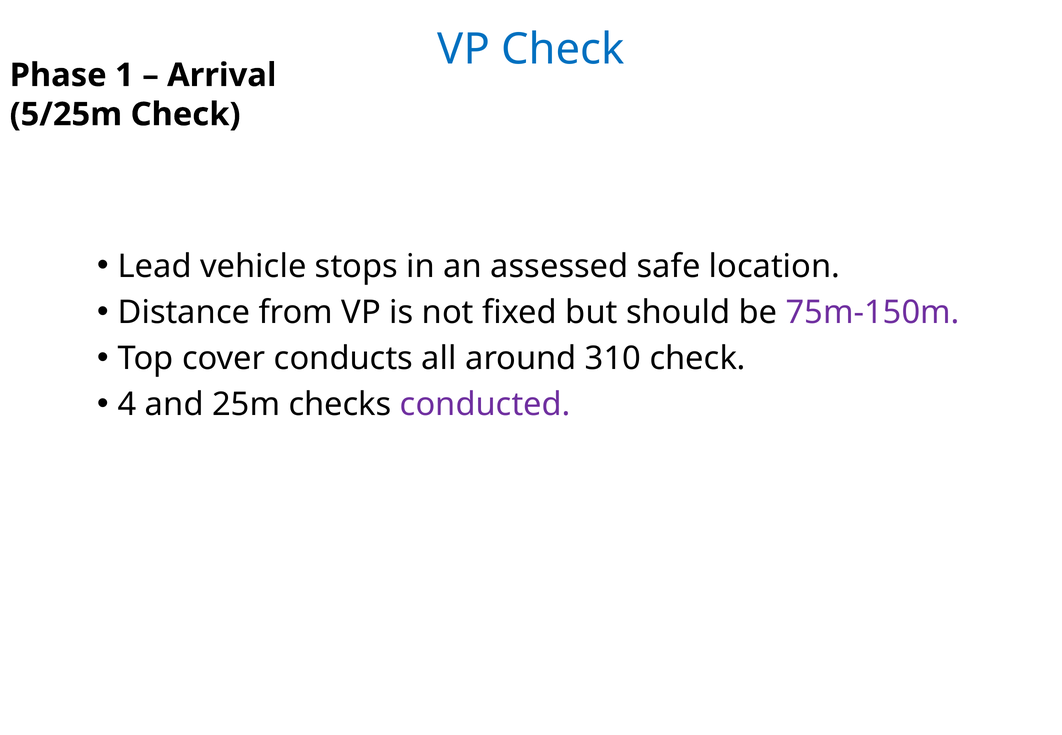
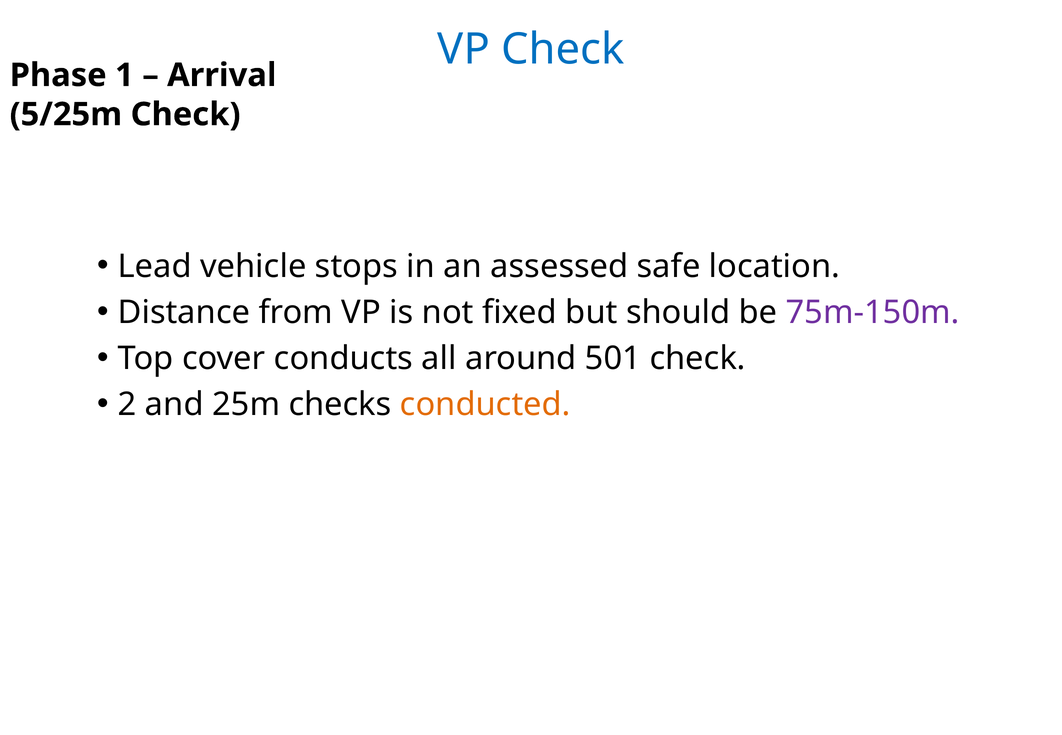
310: 310 -> 501
4: 4 -> 2
conducted colour: purple -> orange
